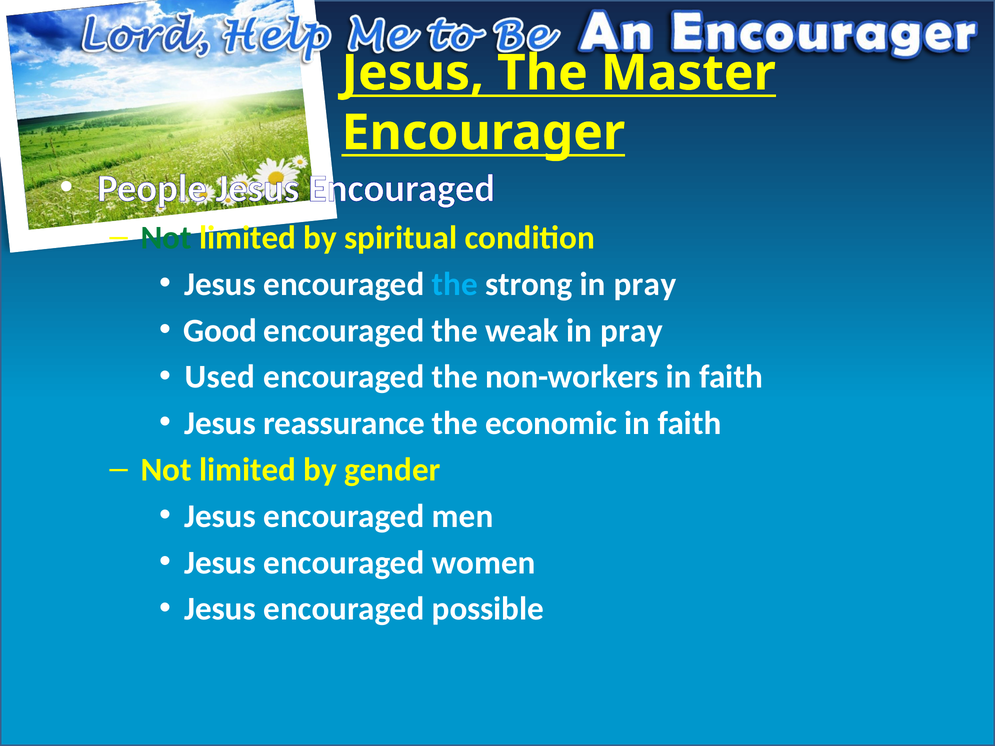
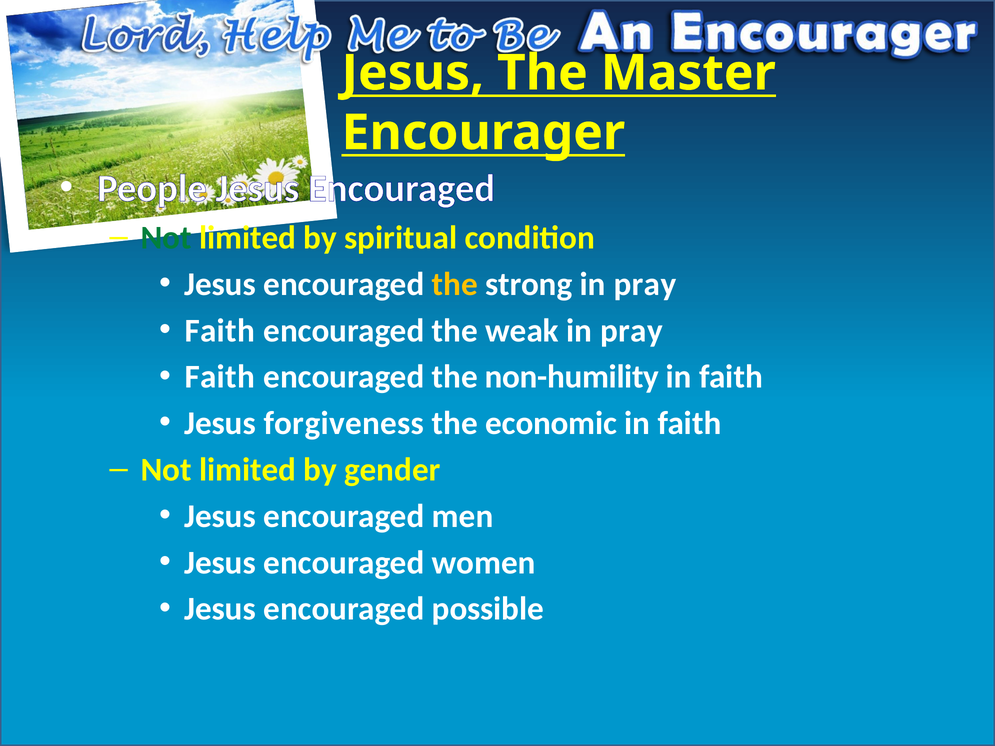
the at (455, 284) colour: light blue -> yellow
Good at (220, 331): Good -> Faith
Used at (220, 377): Used -> Faith
non-workers: non-workers -> non-humility
reassurance: reassurance -> forgiveness
